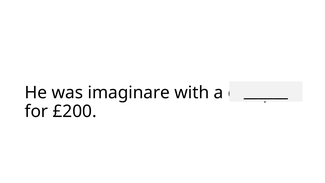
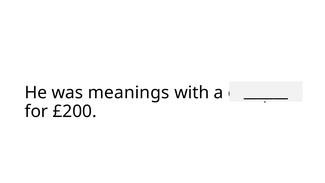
imaginare: imaginare -> meanings
